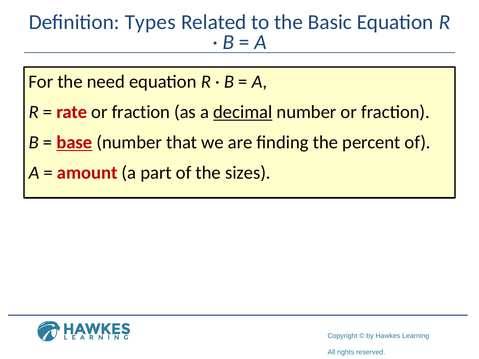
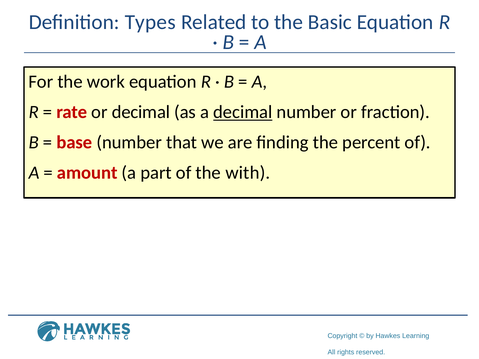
need: need -> work
rate or fraction: fraction -> decimal
base underline: present -> none
sizes: sizes -> with
